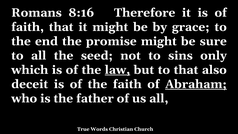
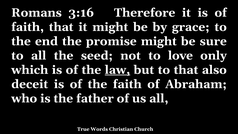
8:16: 8:16 -> 3:16
sins: sins -> love
Abraham underline: present -> none
